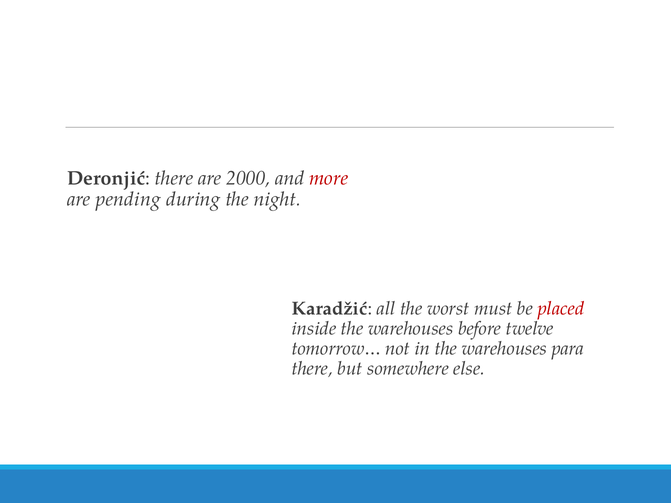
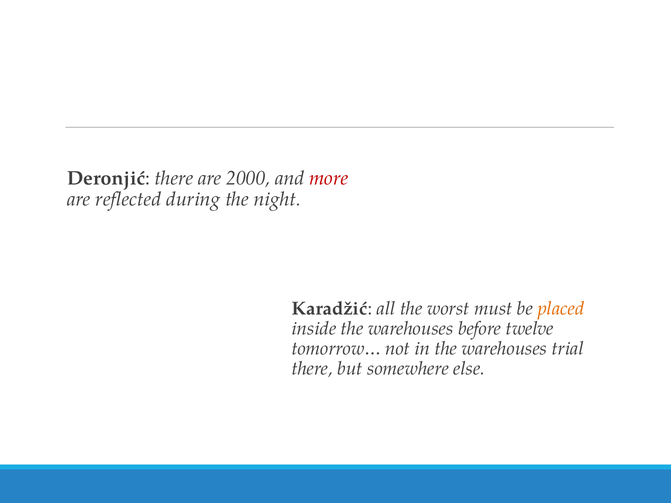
pending: pending -> reflected
placed colour: red -> orange
para: para -> trial
